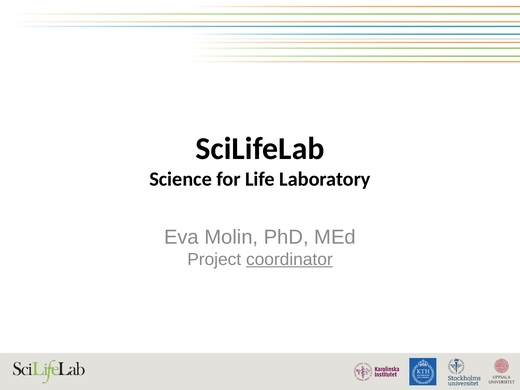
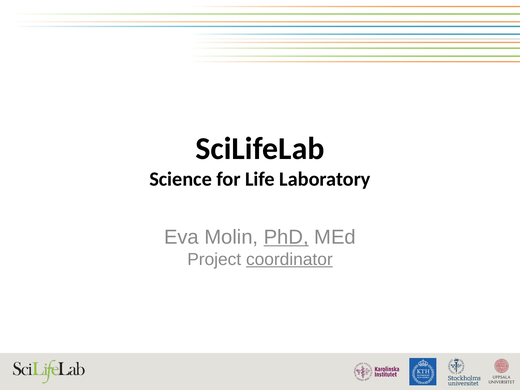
PhD underline: none -> present
